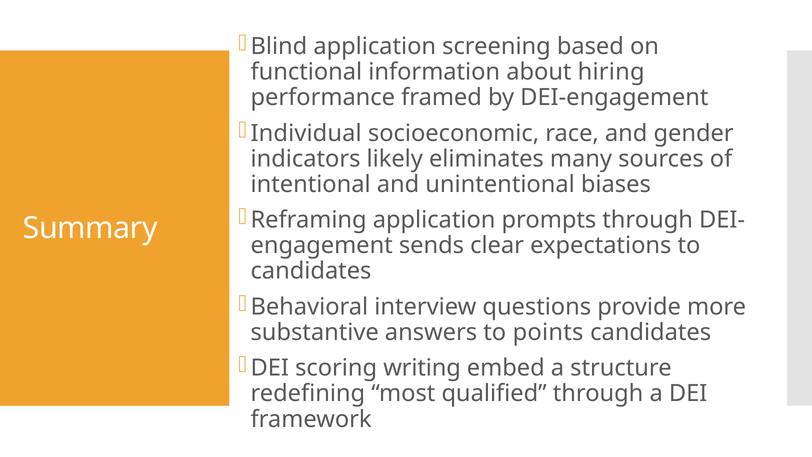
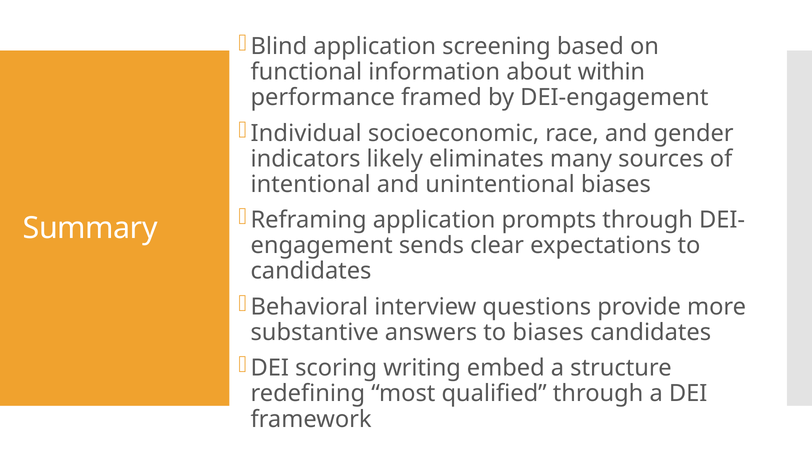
hiring: hiring -> within
to points: points -> biases
